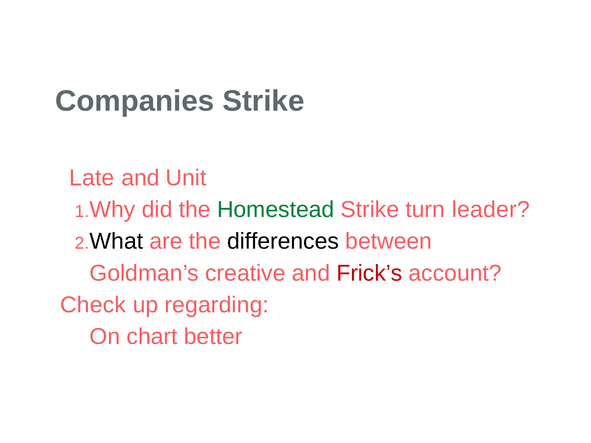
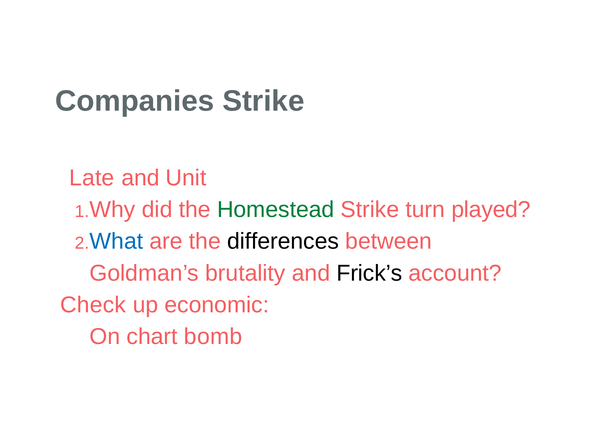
leader: leader -> played
What colour: black -> blue
creative: creative -> brutality
Frick’s colour: red -> black
regarding: regarding -> economic
better: better -> bomb
